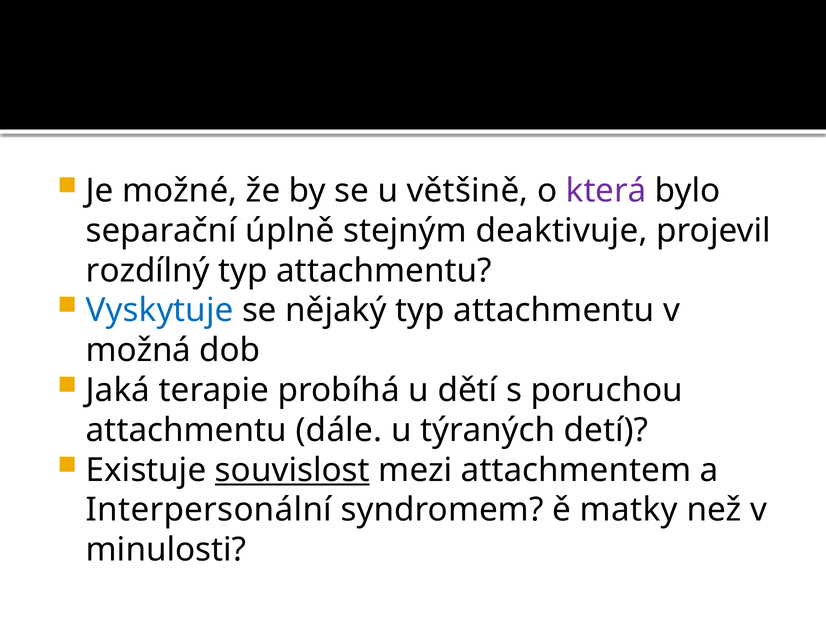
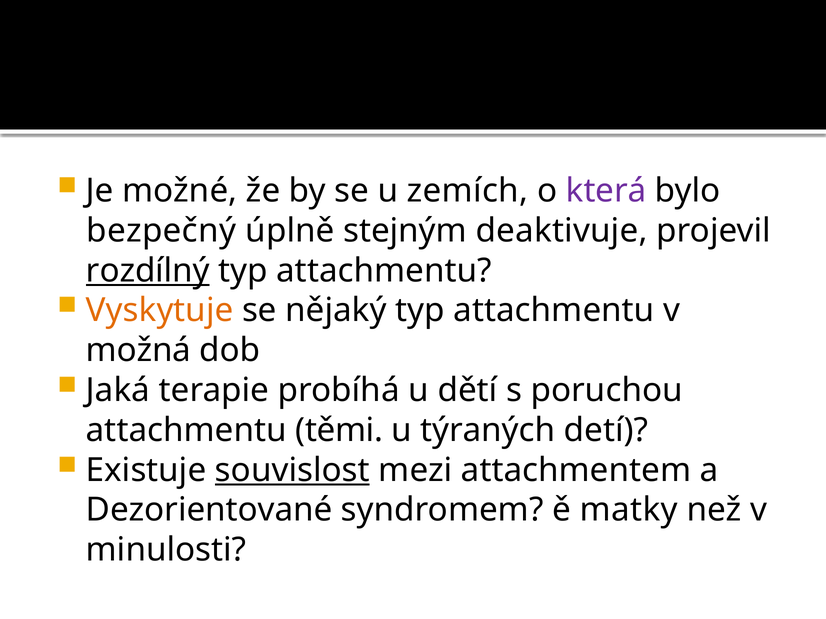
většině: většině -> zemích
separační: separační -> bezpečný
rozdílný underline: none -> present
Vyskytuje colour: blue -> orange
dále: dále -> těmi
Interpersonální: Interpersonální -> Dezorientované
